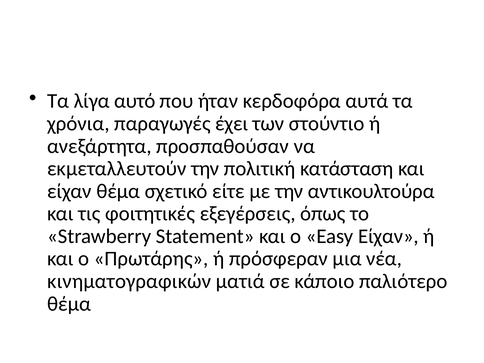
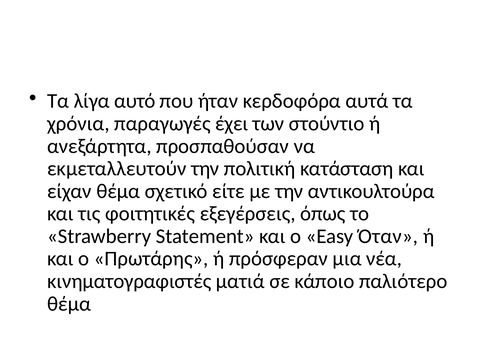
Easy Είχαν: Είχαν -> Όταν
κινηματογραφικών: κινηματογραφικών -> κινηματογραφιστές
